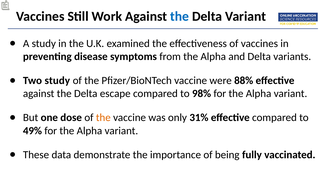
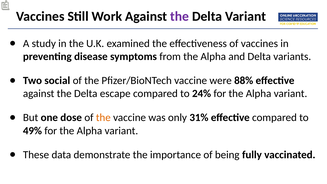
the at (180, 16) colour: blue -> purple
Two study: study -> social
98%: 98% -> 24%
